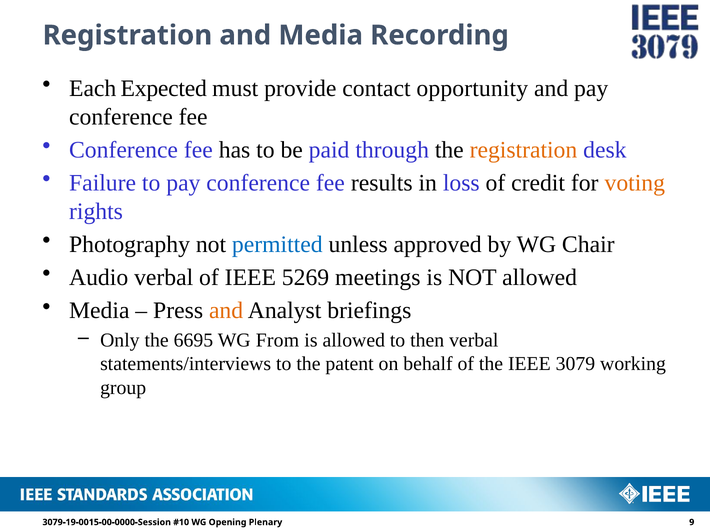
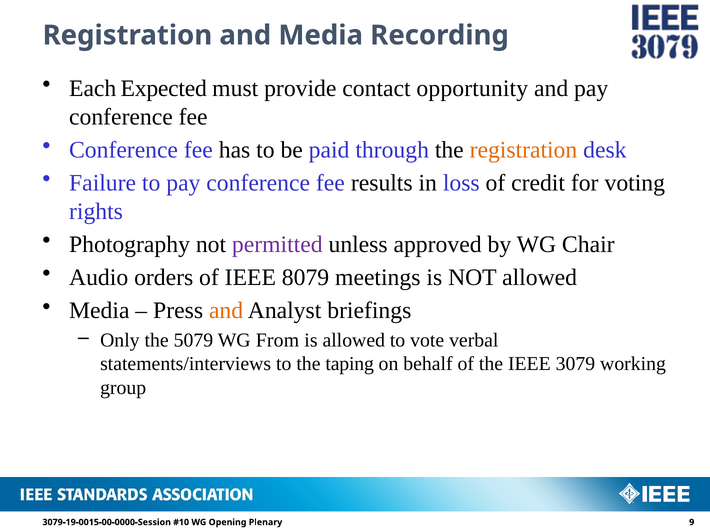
voting colour: orange -> black
permitted colour: blue -> purple
Audio verbal: verbal -> orders
5269: 5269 -> 8079
6695: 6695 -> 5079
then: then -> vote
patent: patent -> taping
